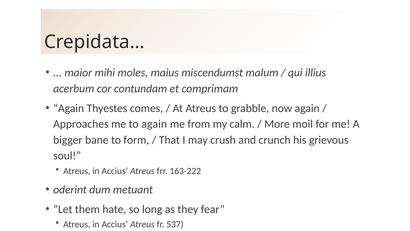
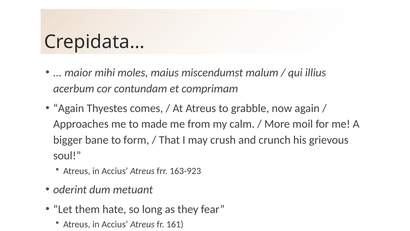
to again: again -> made
163-222: 163-222 -> 163-923
537: 537 -> 161
